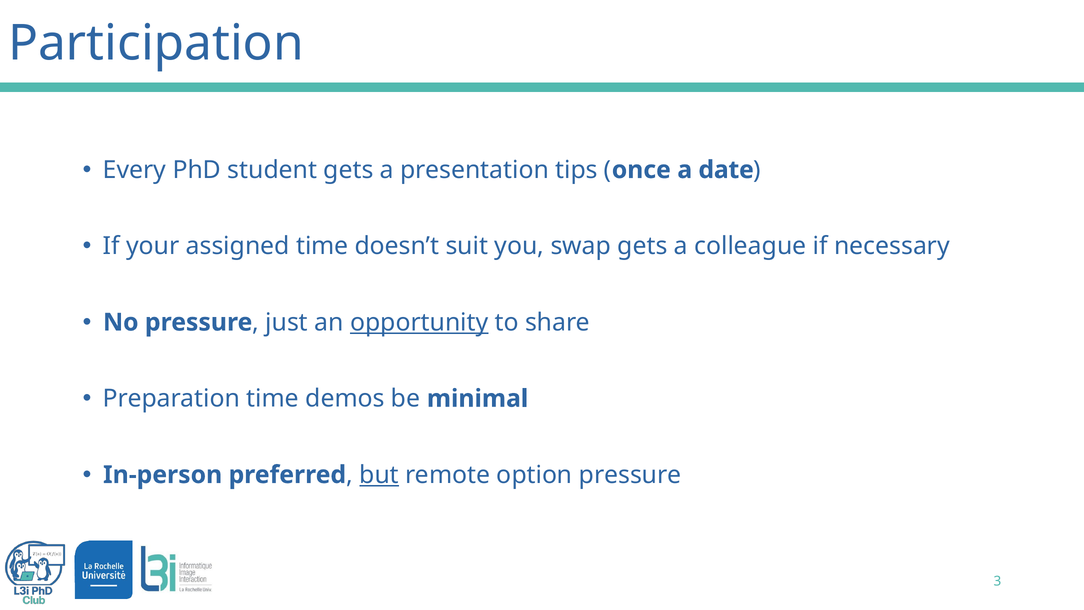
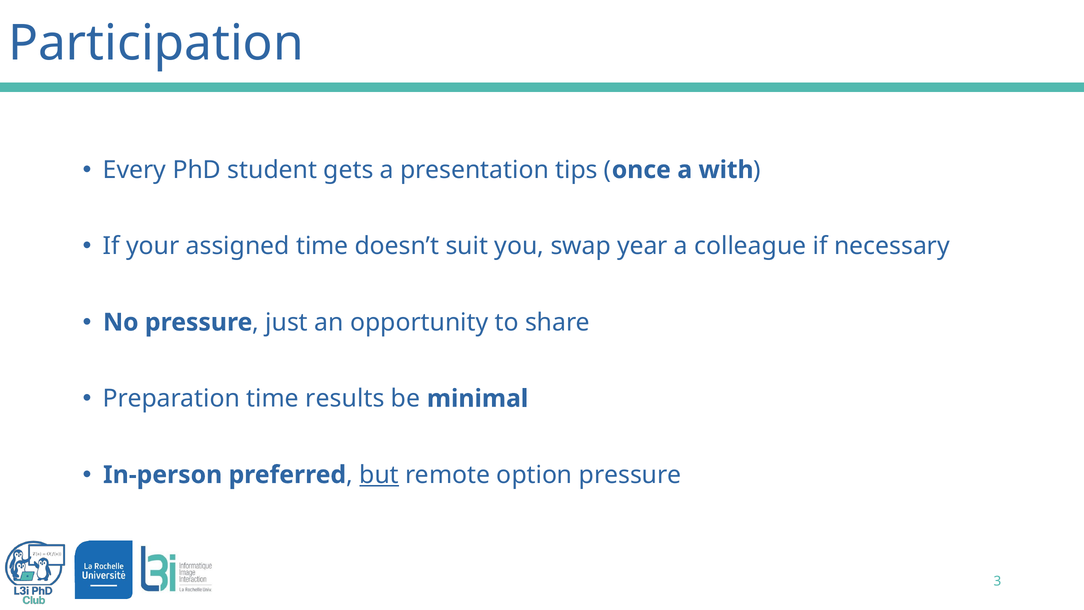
date: date -> with
swap gets: gets -> year
opportunity underline: present -> none
demos: demos -> results
